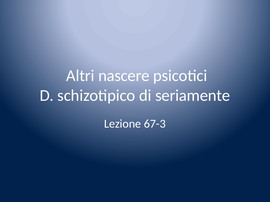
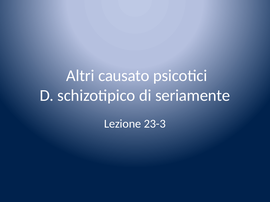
nascere: nascere -> causato
67-3: 67-3 -> 23-3
